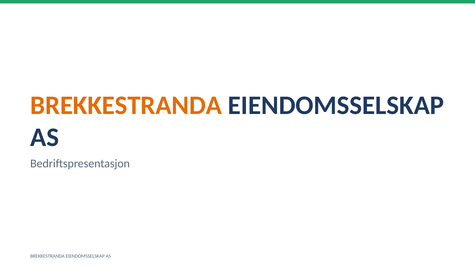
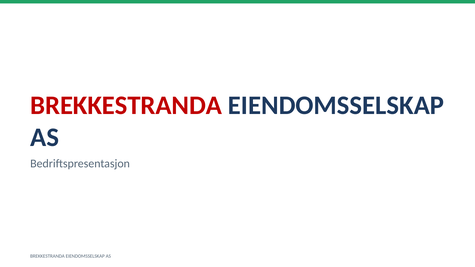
BREKKESTRANDA at (126, 105) colour: orange -> red
